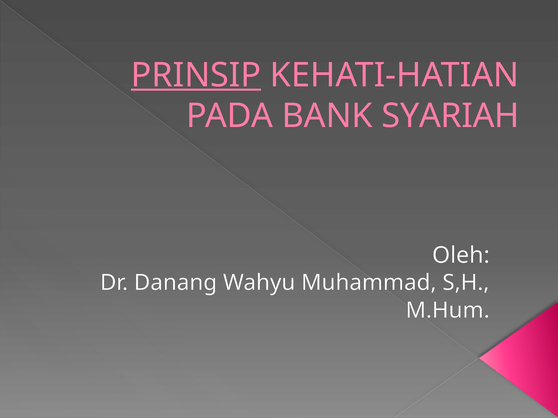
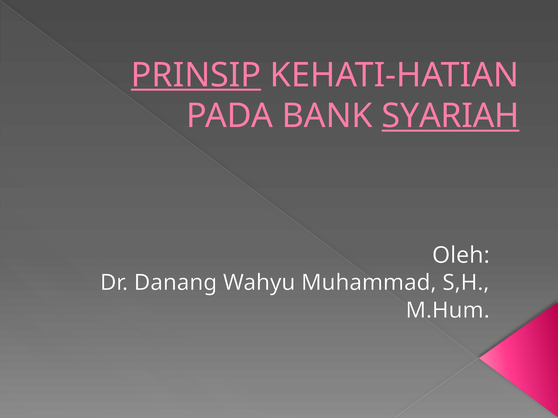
SYARIAH underline: none -> present
